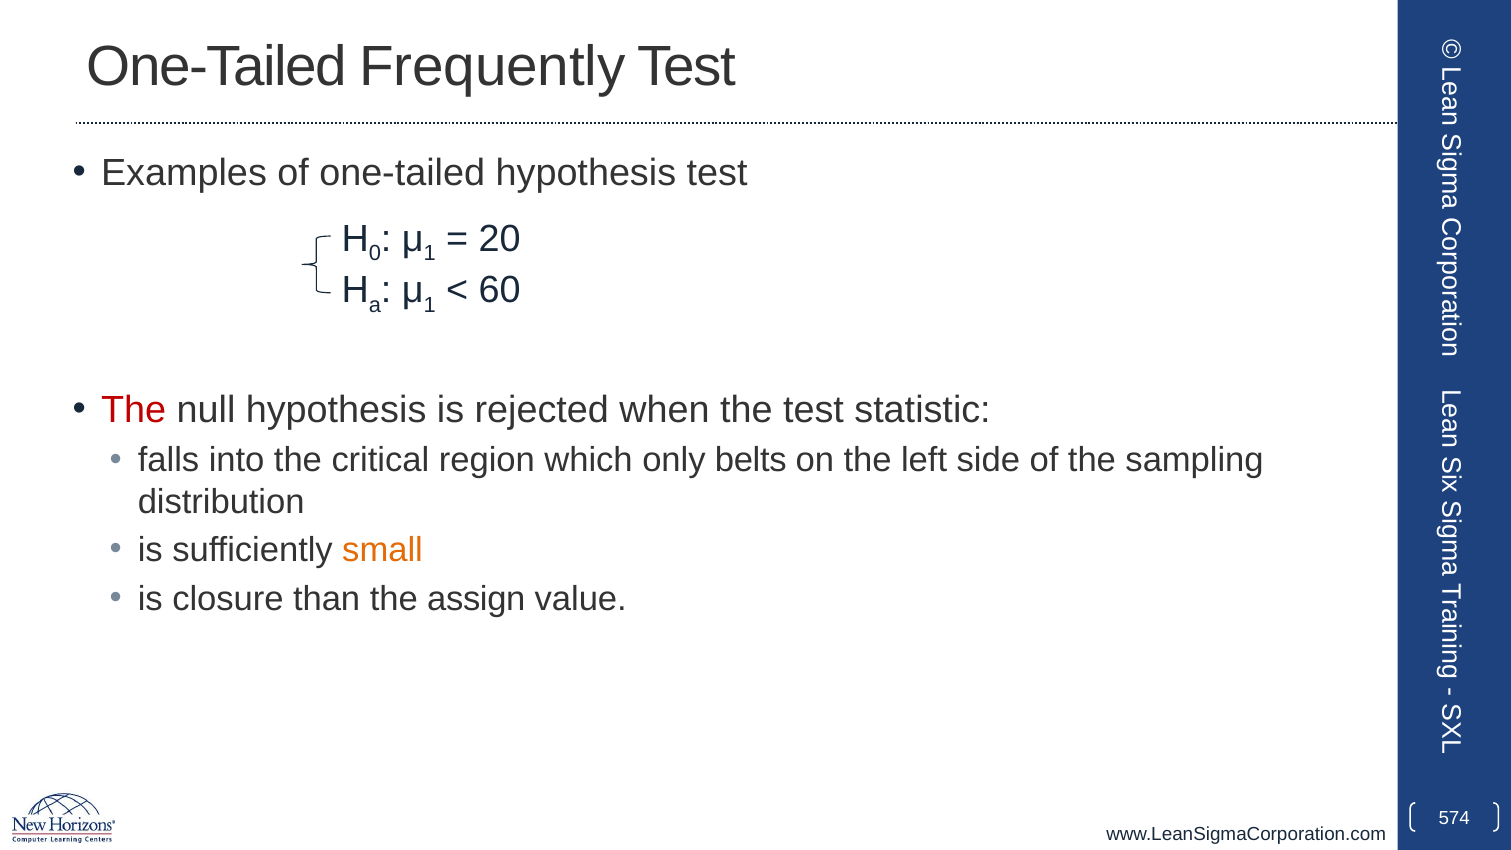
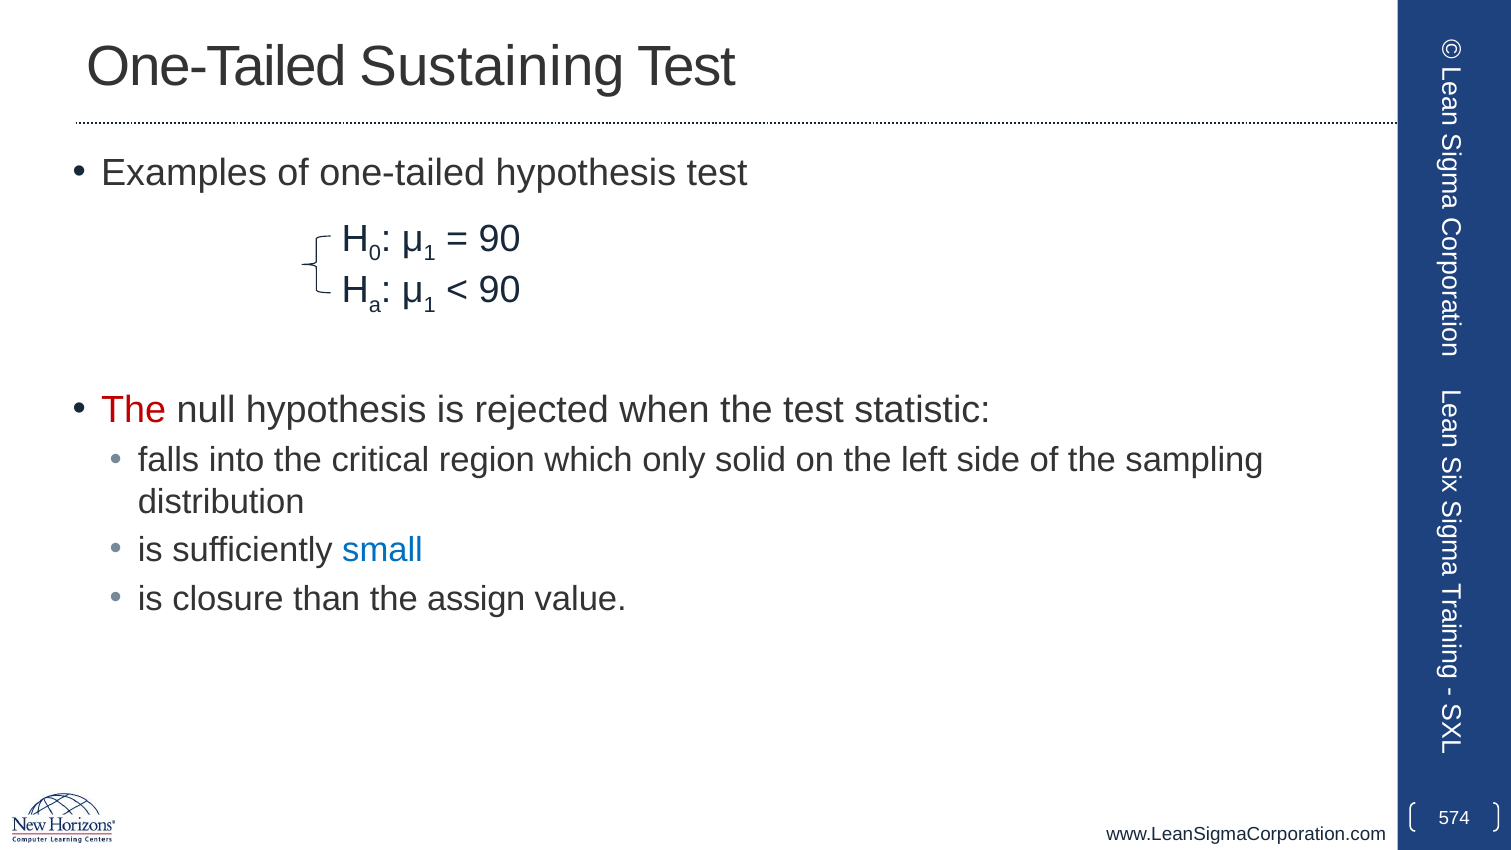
Frequently: Frequently -> Sustaining
20 at (500, 239): 20 -> 90
60 at (500, 290): 60 -> 90
belts: belts -> solid
small colour: orange -> blue
